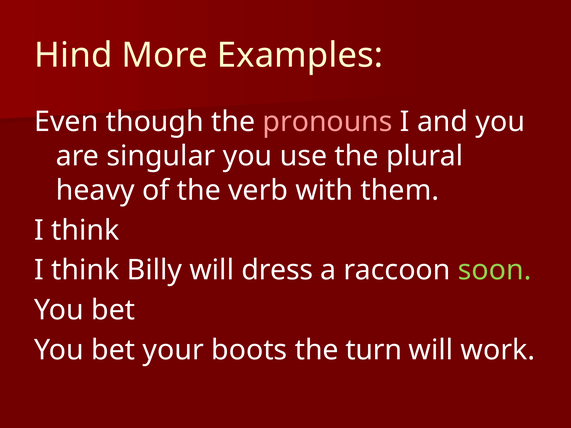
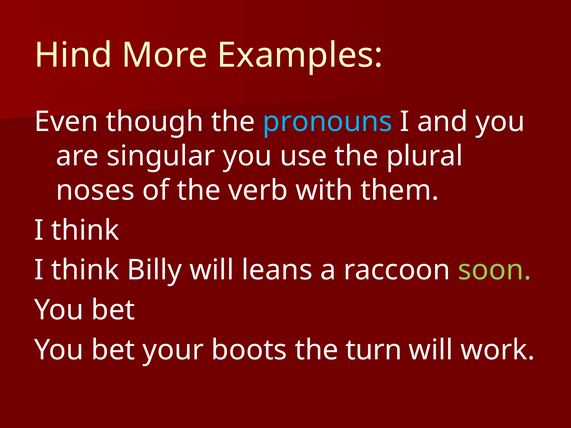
pronouns colour: pink -> light blue
heavy: heavy -> noses
dress: dress -> leans
